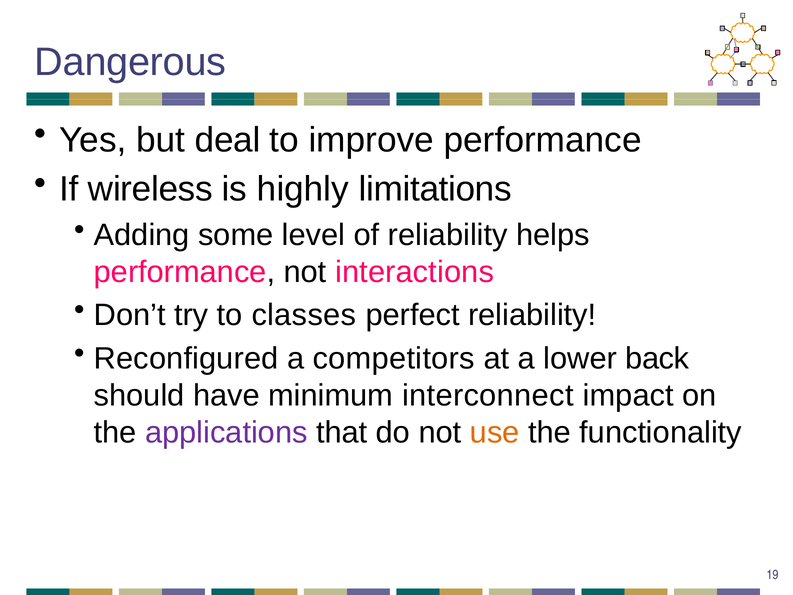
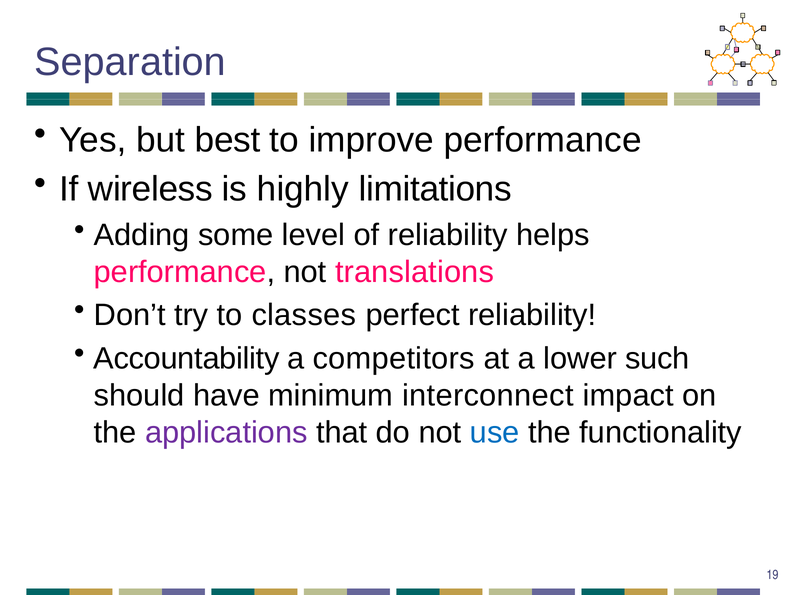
Dangerous: Dangerous -> Separation
deal: deal -> best
interactions: interactions -> translations
Reconfigured: Reconfigured -> Accountability
back: back -> such
use colour: orange -> blue
